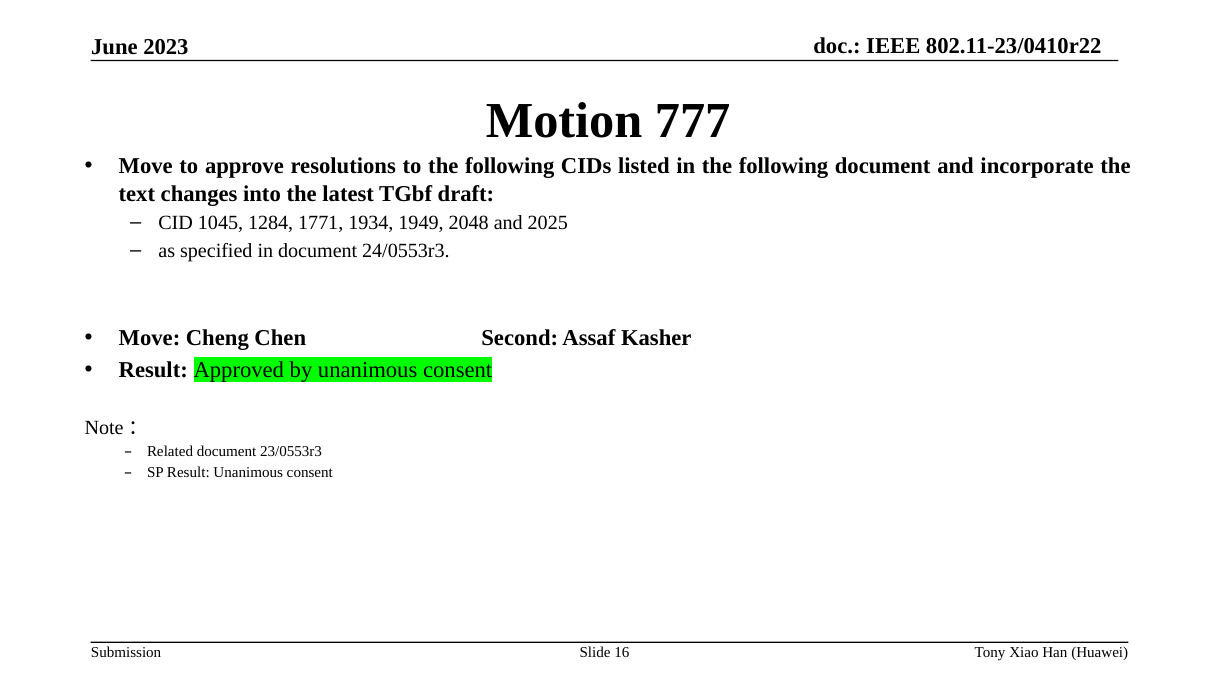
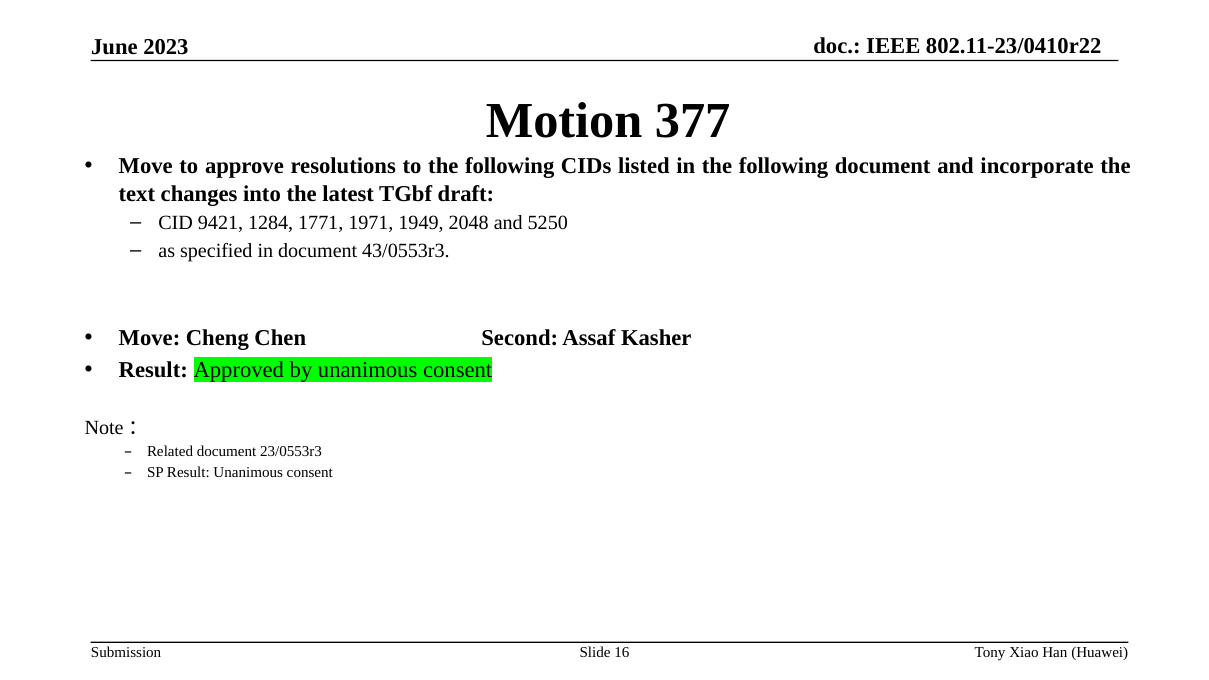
777: 777 -> 377
1045: 1045 -> 9421
1934: 1934 -> 1971
2025: 2025 -> 5250
24/0553r3: 24/0553r3 -> 43/0553r3
